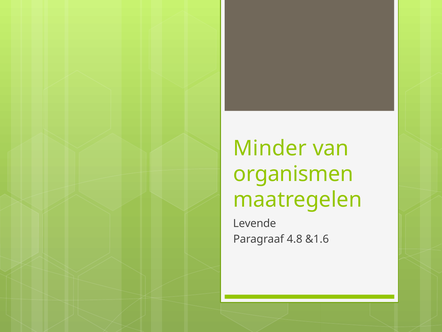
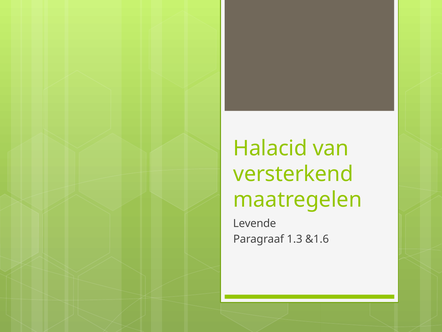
Minder: Minder -> Halacid
organismen: organismen -> versterkend
4.8: 4.8 -> 1.3
